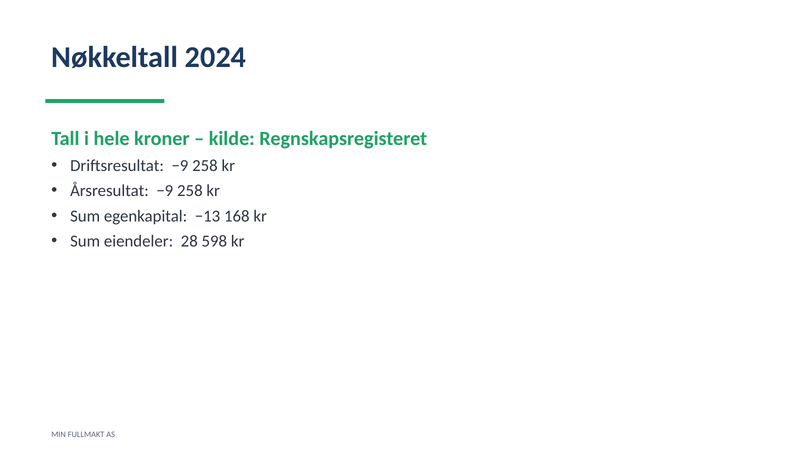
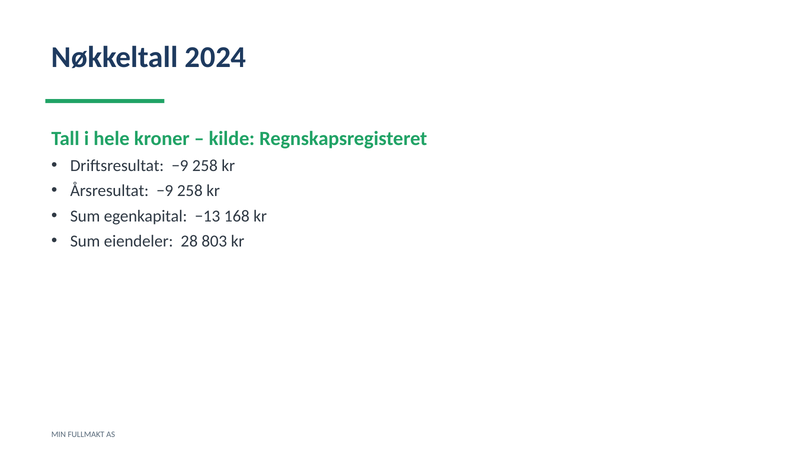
598: 598 -> 803
